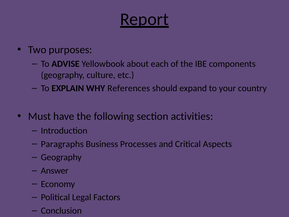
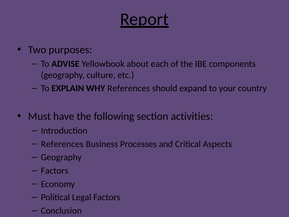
Paragraphs at (62, 144): Paragraphs -> References
Answer at (55, 170): Answer -> Factors
